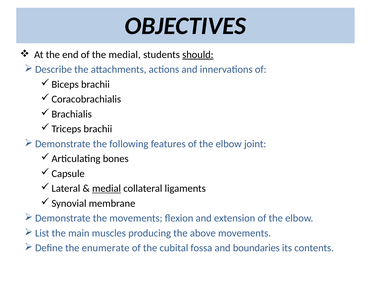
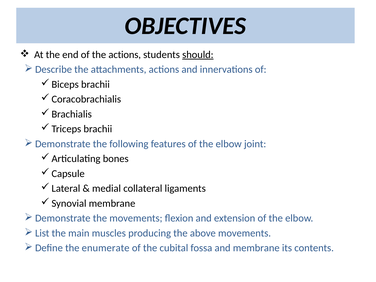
the medial: medial -> actions
medial at (107, 189) underline: present -> none
and boundaries: boundaries -> membrane
